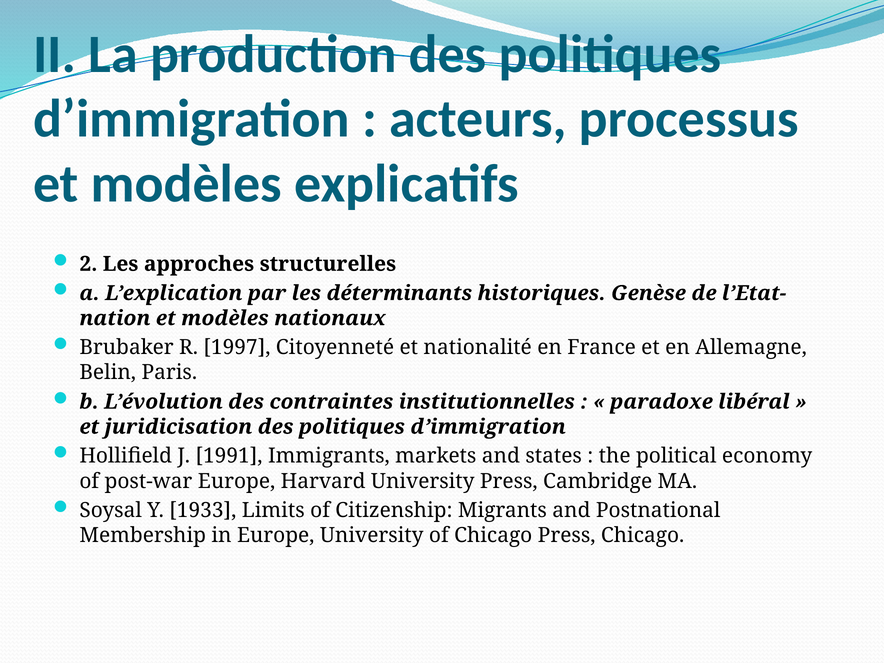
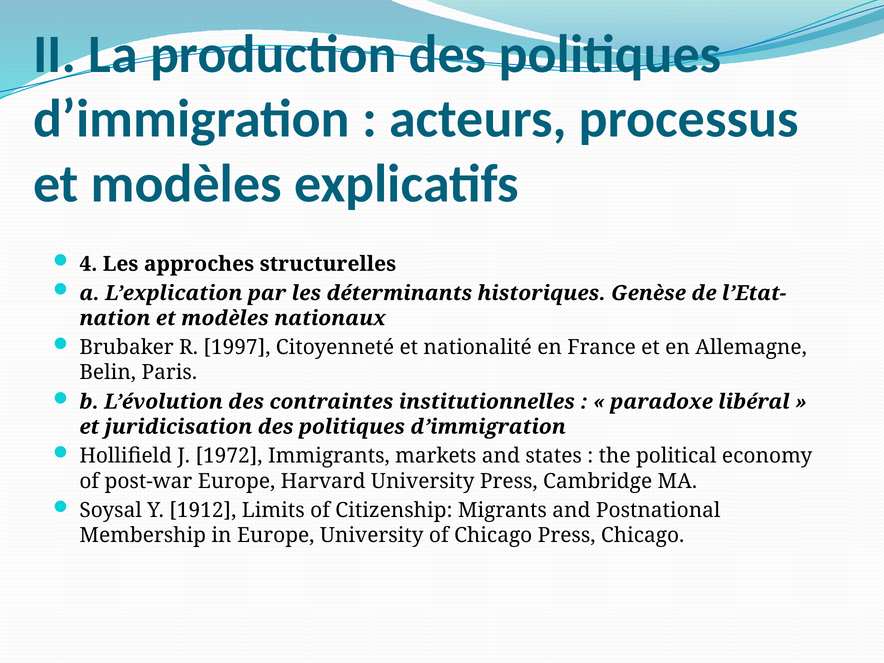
2: 2 -> 4
1991: 1991 -> 1972
1933: 1933 -> 1912
